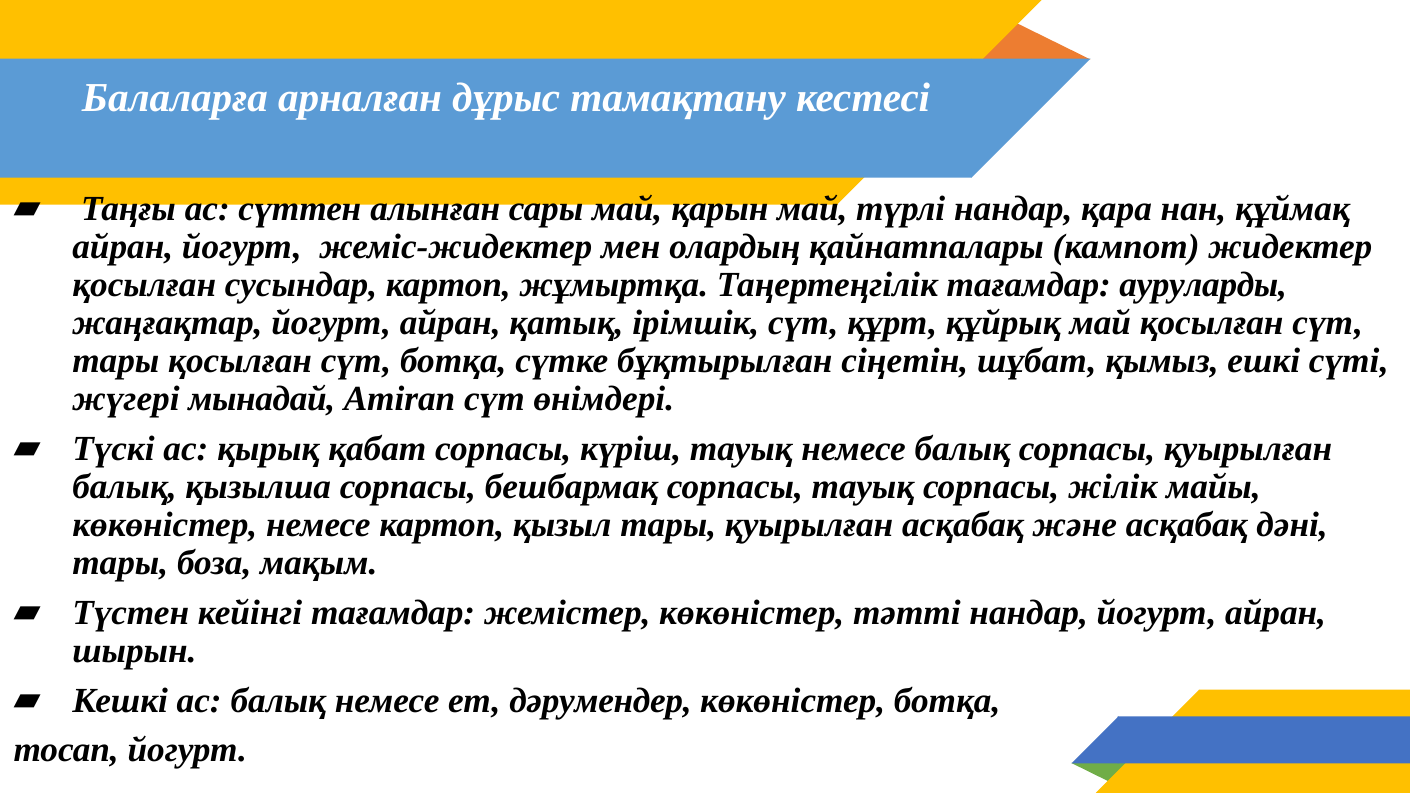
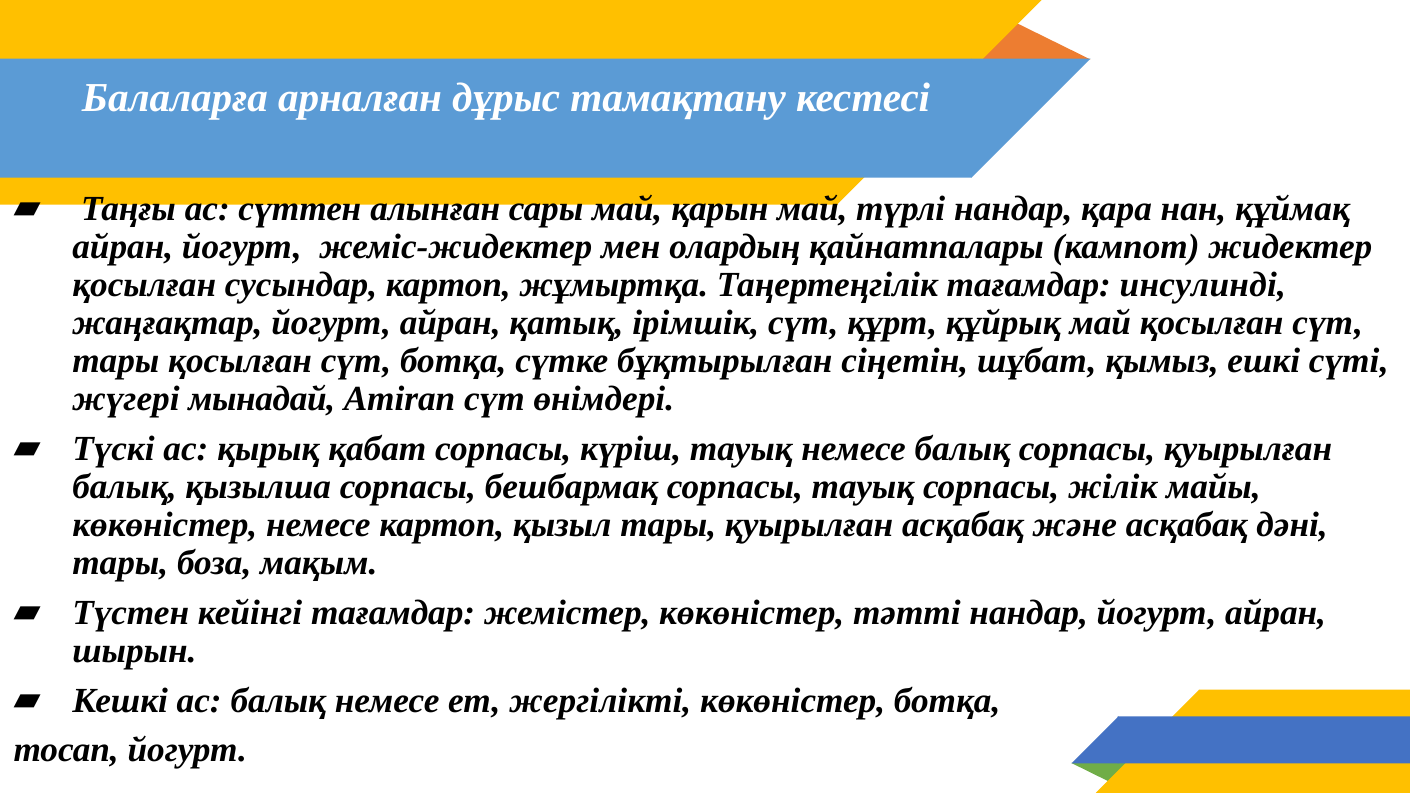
ауруларды: ауруларды -> инсулинді
дәрумендер: дәрумендер -> жергілікті
